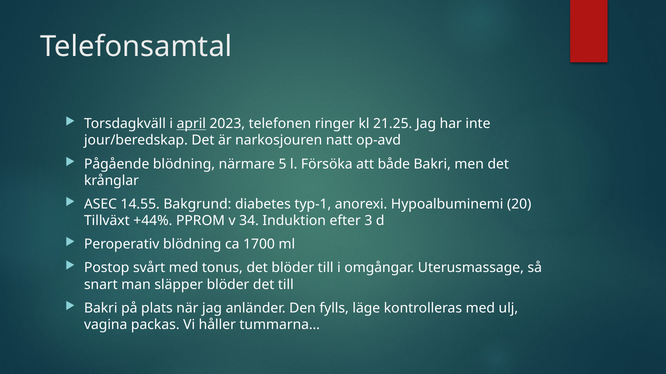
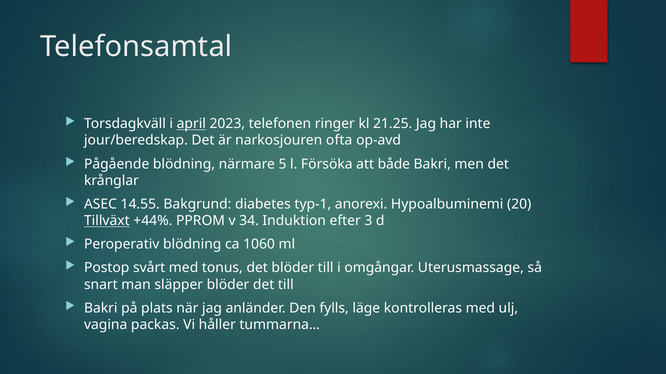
natt: natt -> ofta
Tillväxt underline: none -> present
1700: 1700 -> 1060
